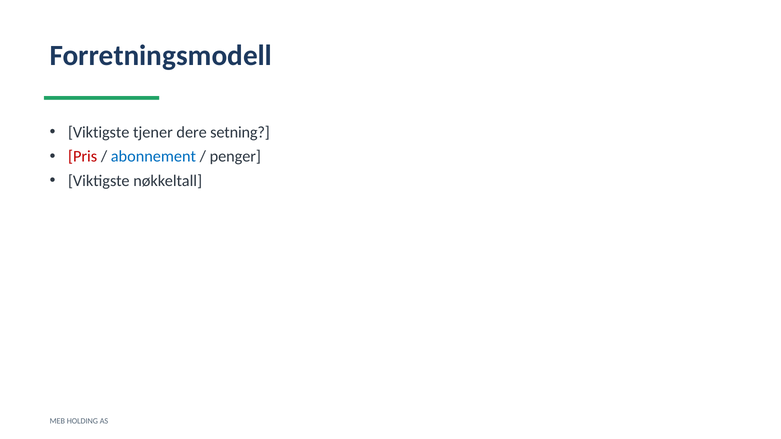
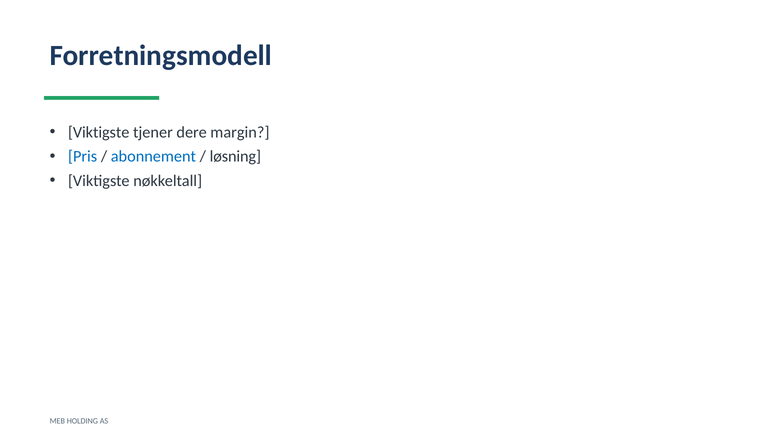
setning: setning -> margin
Pris colour: red -> blue
penger: penger -> løsning
